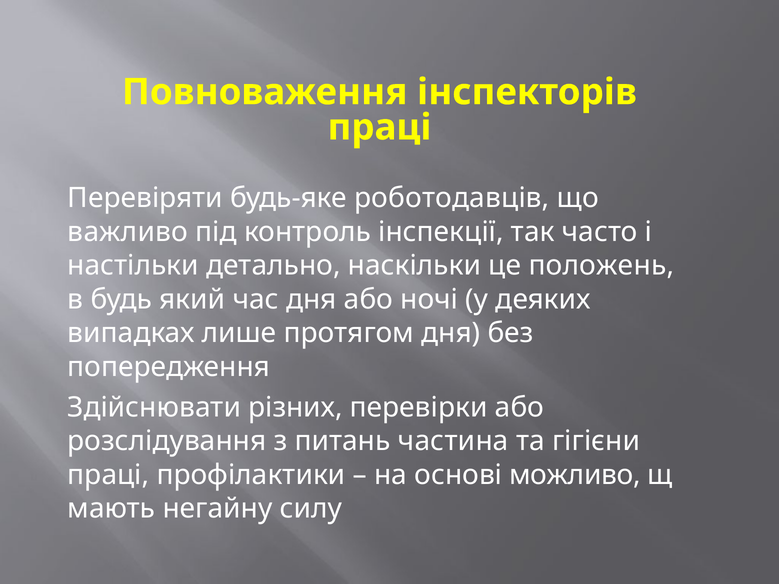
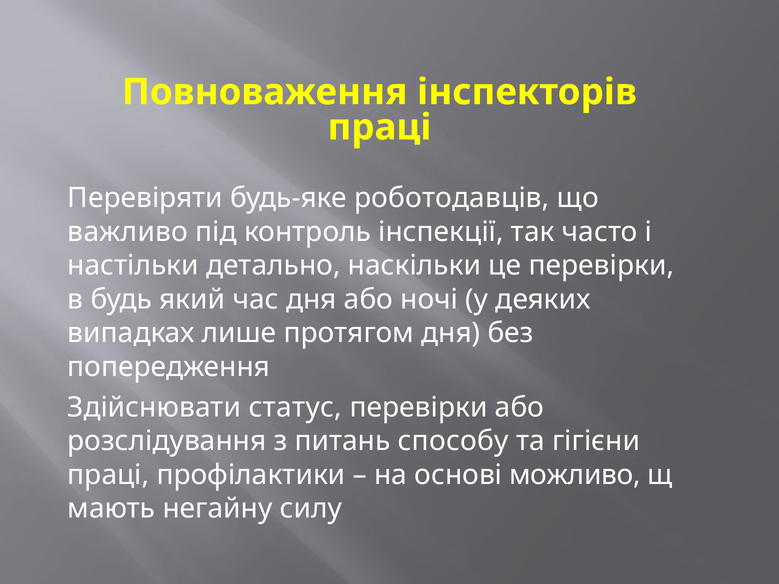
це положень: положень -> перевірки
різних: різних -> статус
частина: частина -> способу
